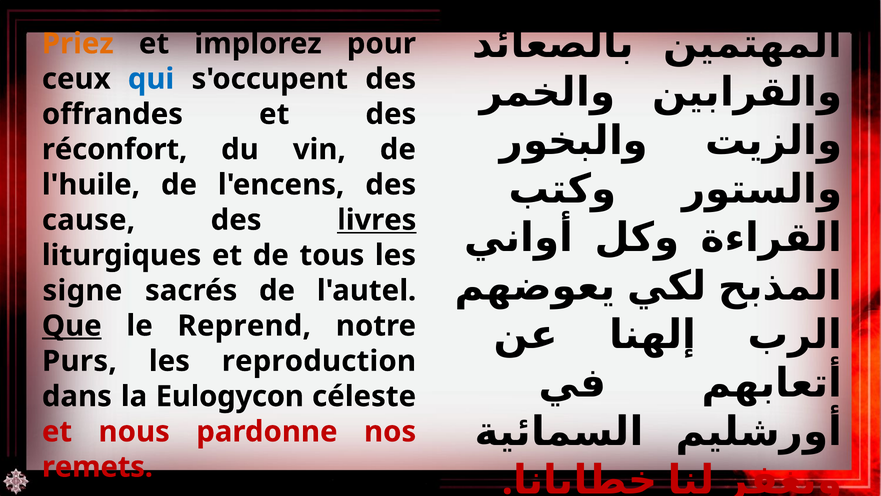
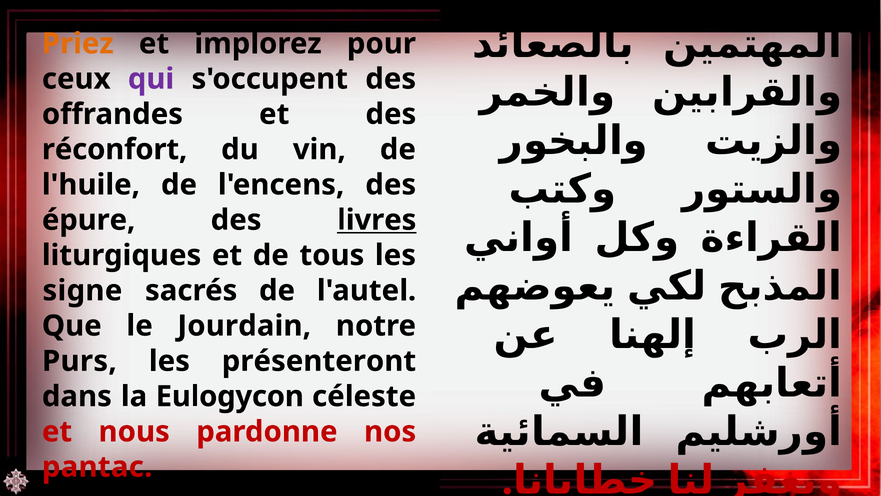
qui colour: blue -> purple
cause: cause -> épure
Que underline: present -> none
Reprend: Reprend -> Jourdain
reproduction: reproduction -> présenteront
remets: remets -> pantac
